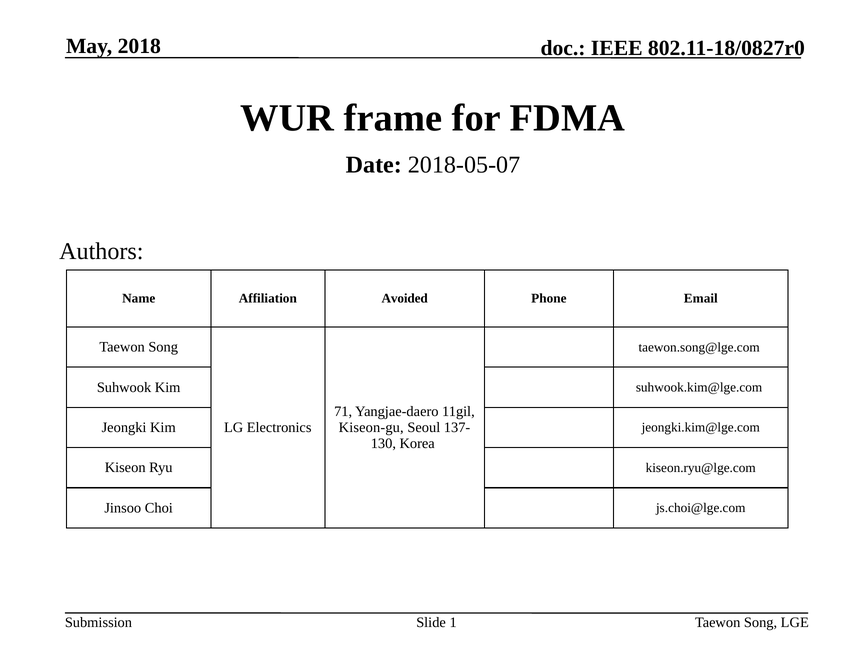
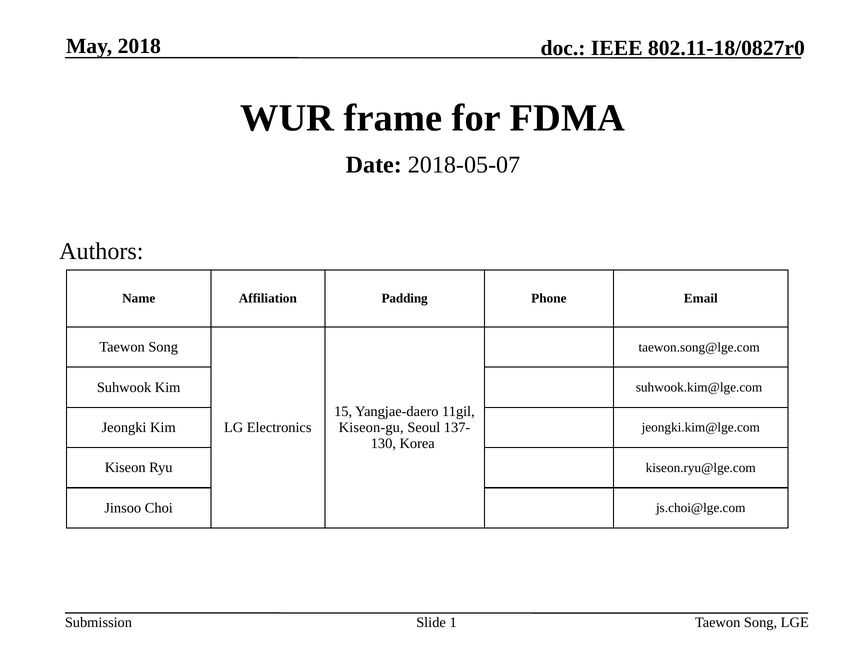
Avoided: Avoided -> Padding
71: 71 -> 15
